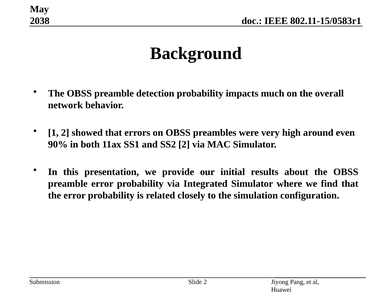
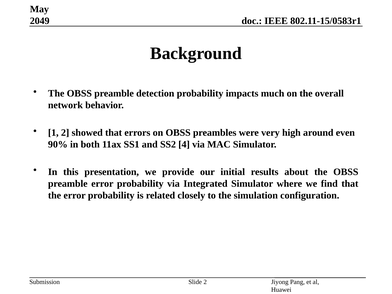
2038: 2038 -> 2049
SS2 2: 2 -> 4
